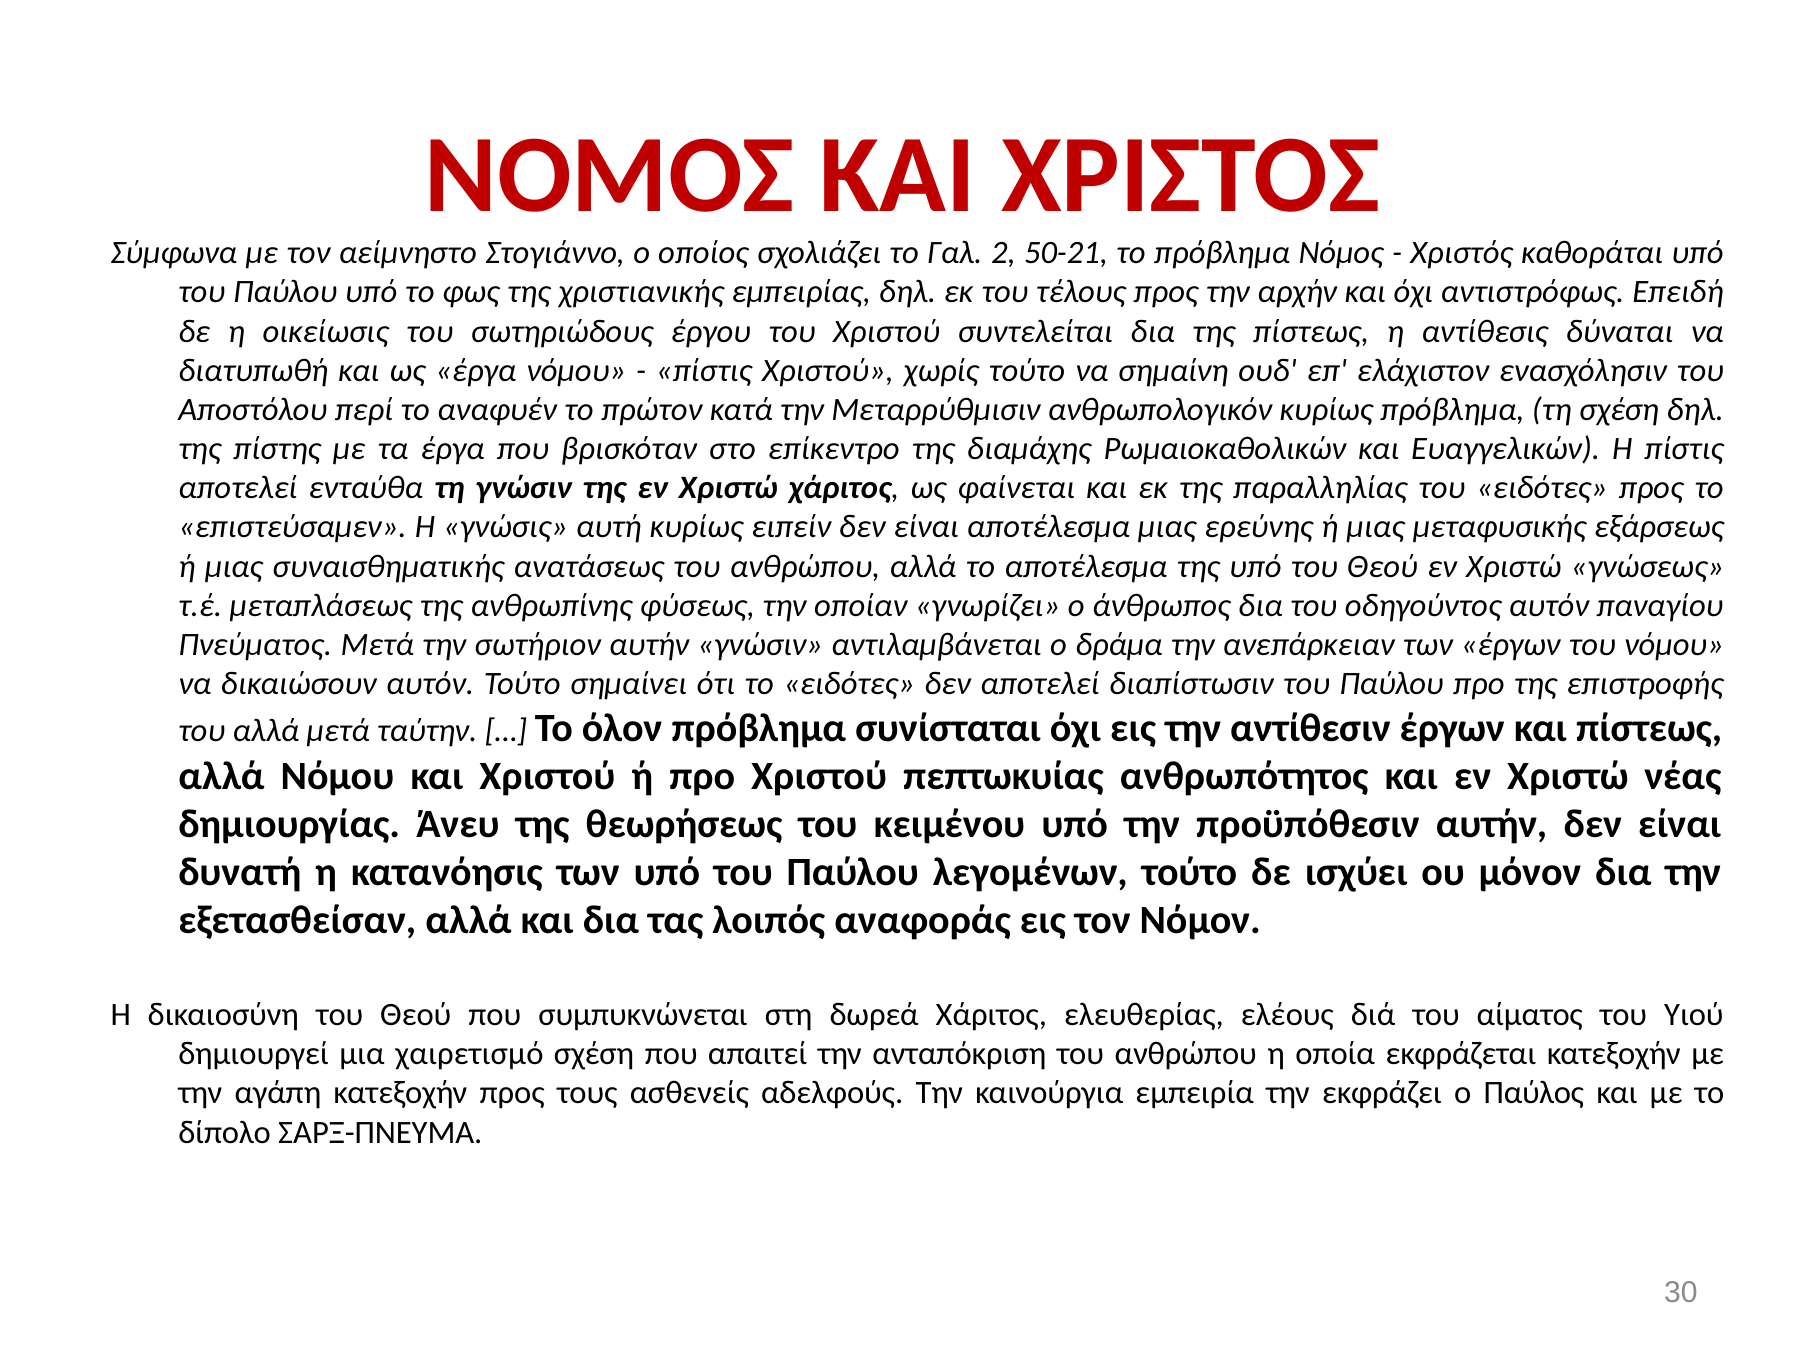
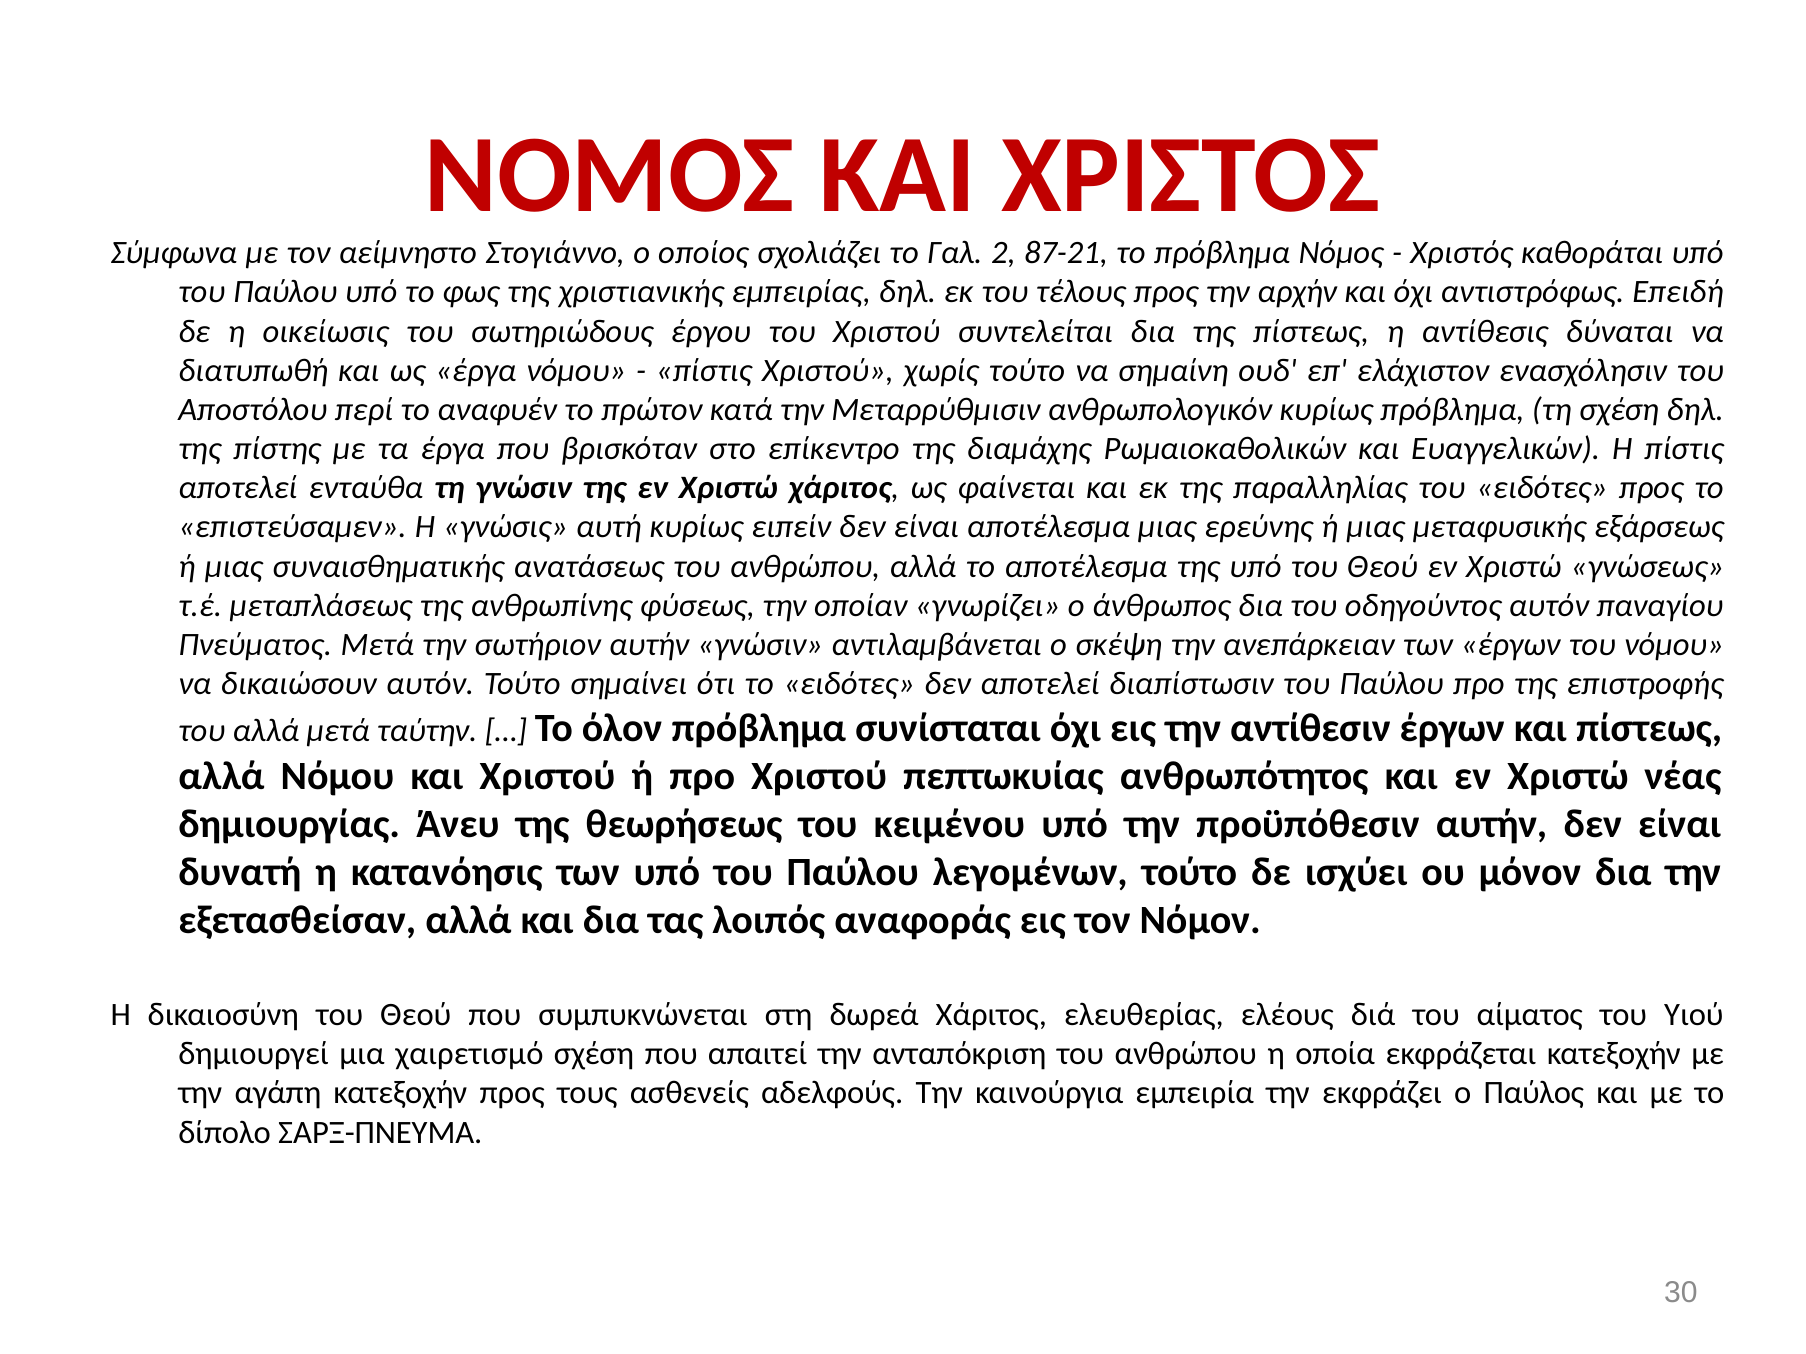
50-21: 50-21 -> 87-21
δράμα: δράμα -> σκέψη
